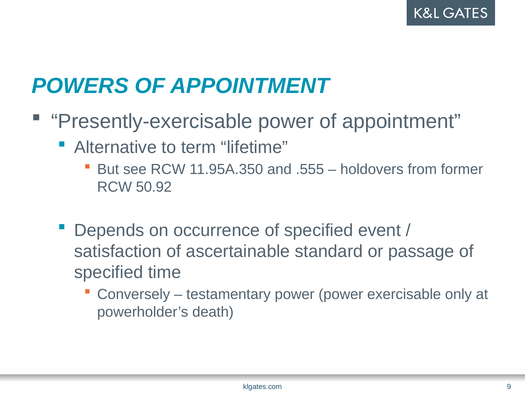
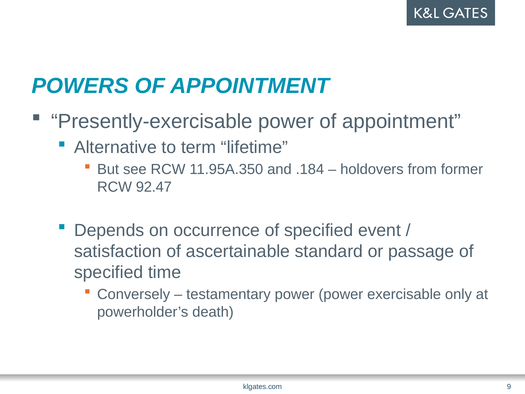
.555: .555 -> .184
50.92: 50.92 -> 92.47
